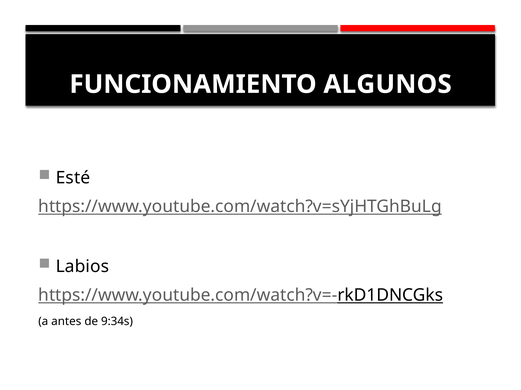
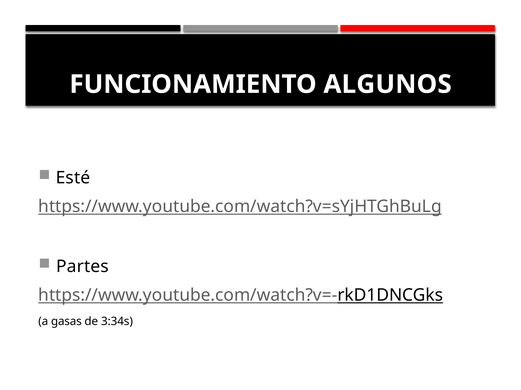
Labios: Labios -> Partes
antes: antes -> gasas
9:34s: 9:34s -> 3:34s
